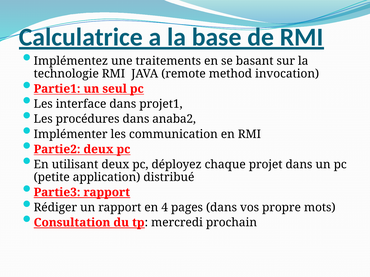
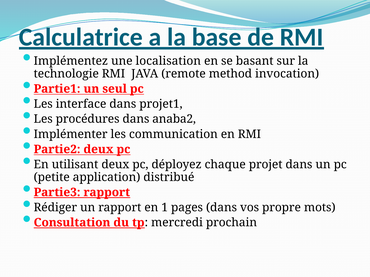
traitements: traitements -> localisation
4: 4 -> 1
